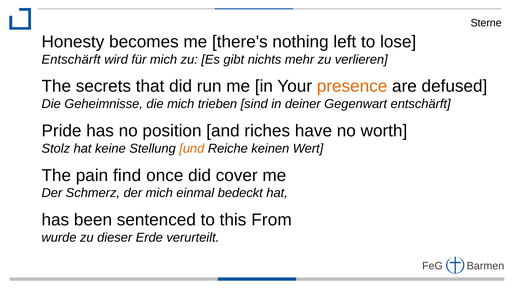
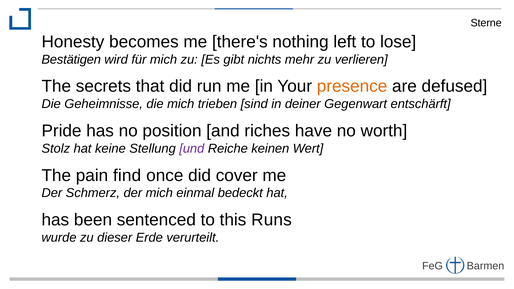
Entschärft at (71, 60): Entschärft -> Bestätigen
und colour: orange -> purple
From: From -> Runs
